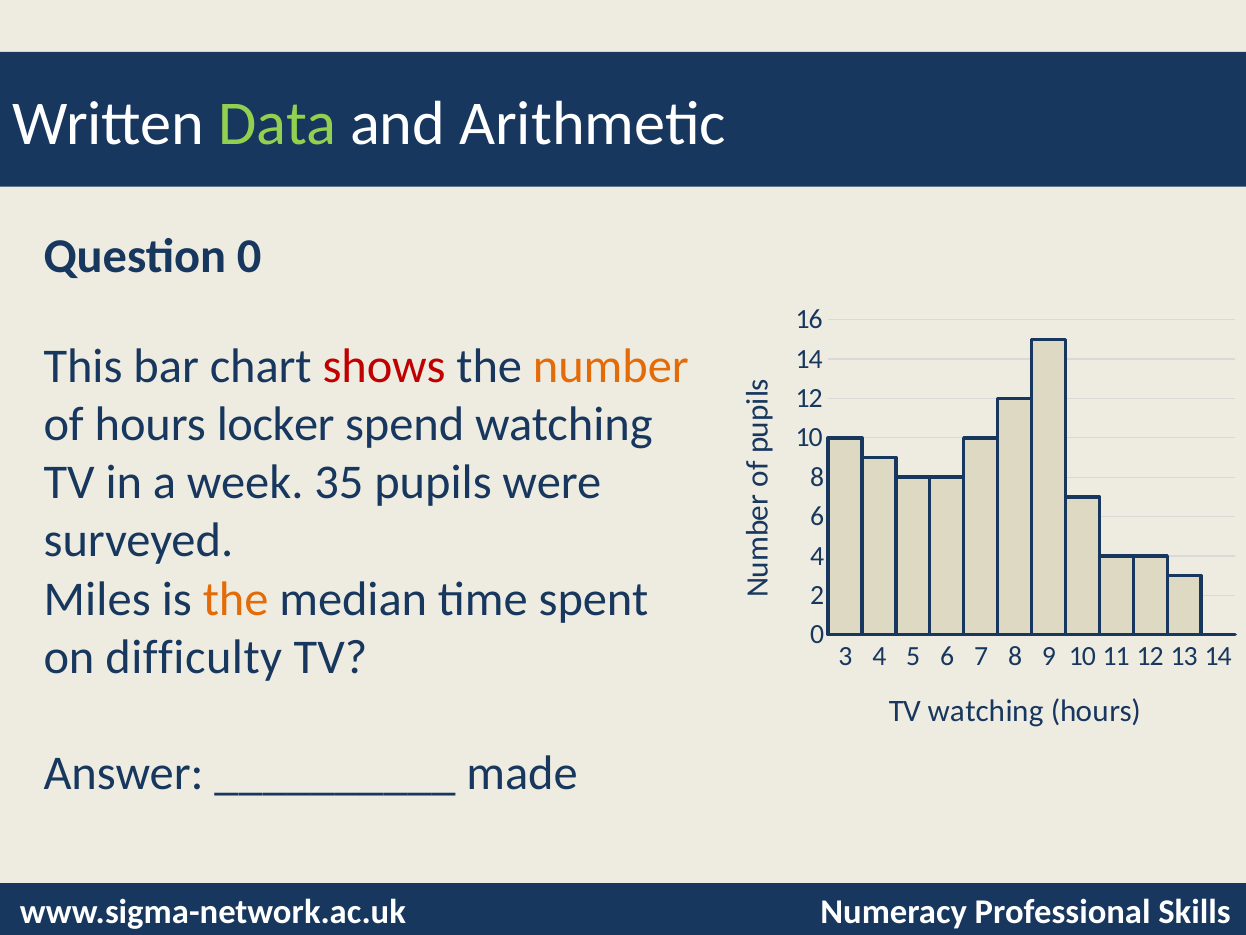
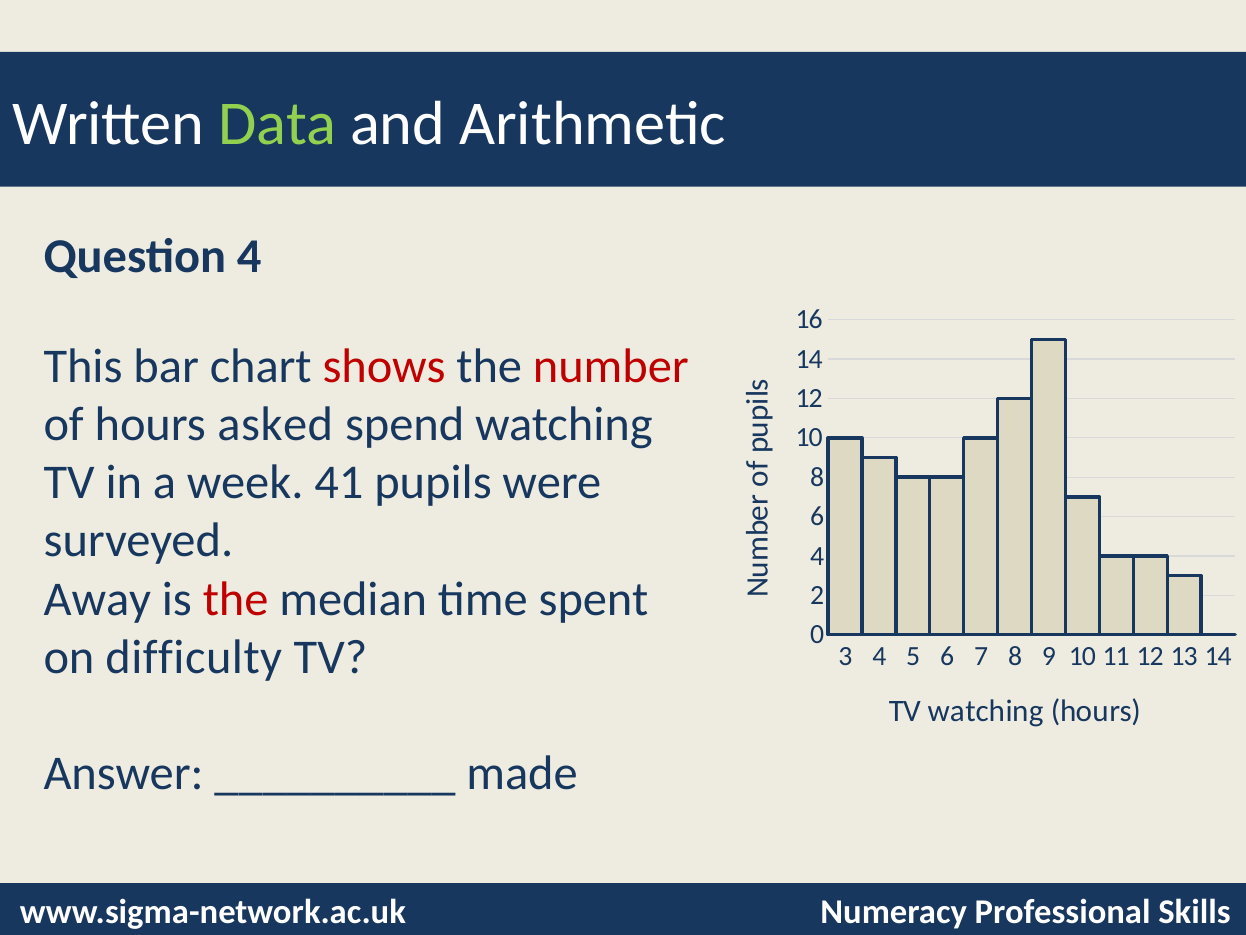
Question 0: 0 -> 4
number colour: orange -> red
locker: locker -> asked
35: 35 -> 41
Miles: Miles -> Away
the at (236, 599) colour: orange -> red
